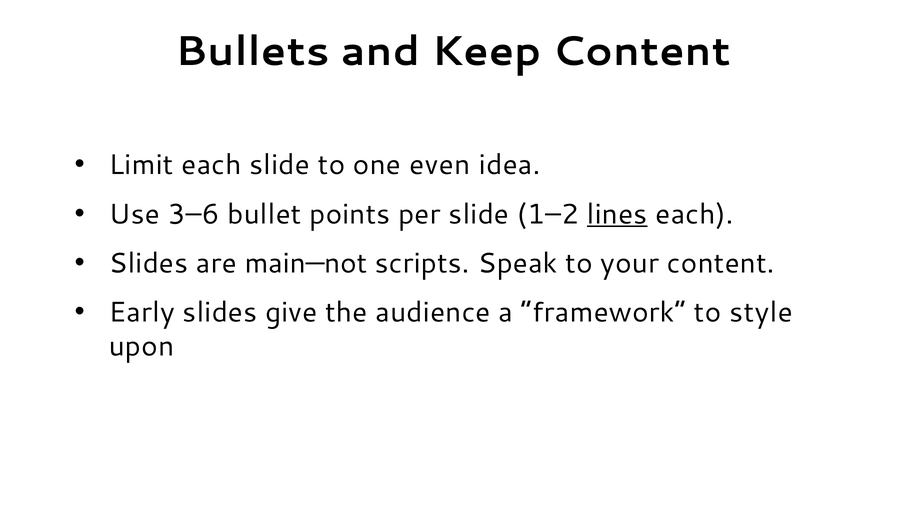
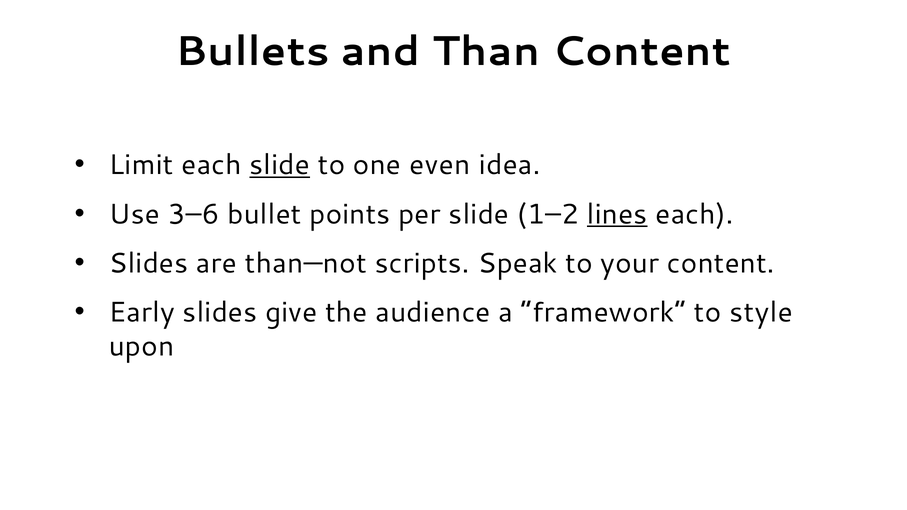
Keep: Keep -> Than
slide at (280, 165) underline: none -> present
main—not: main—not -> than—not
